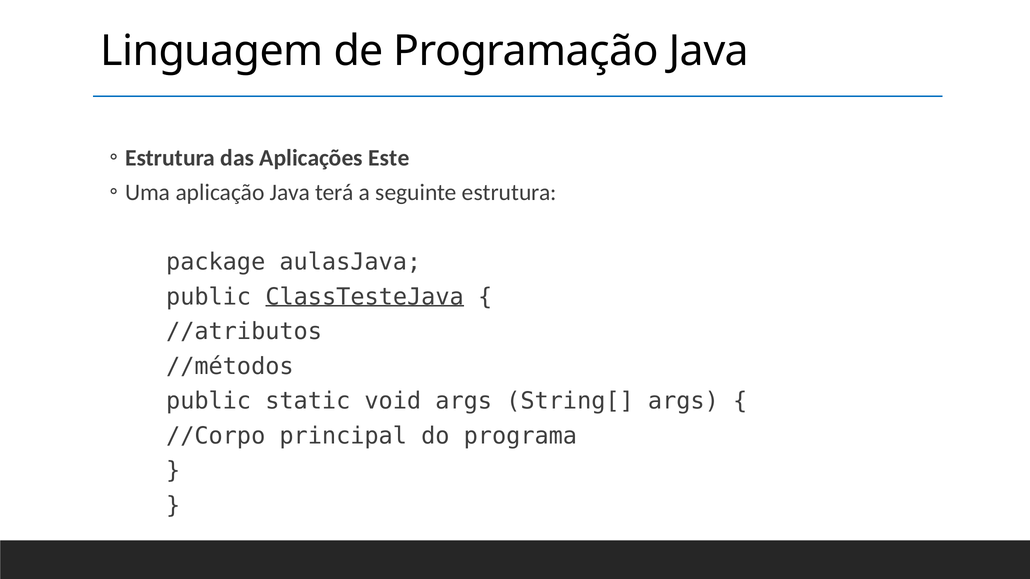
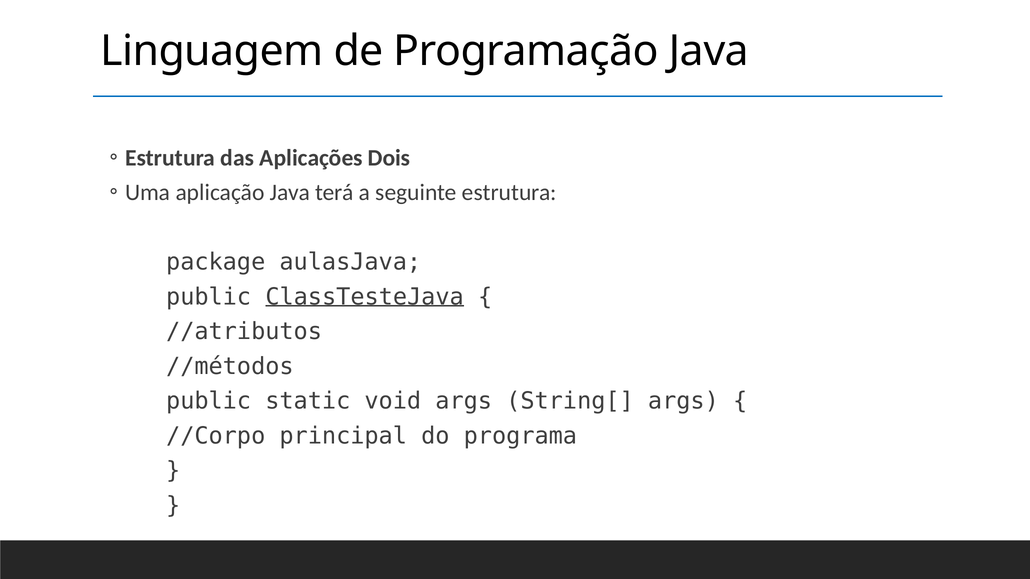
Este: Este -> Dois
